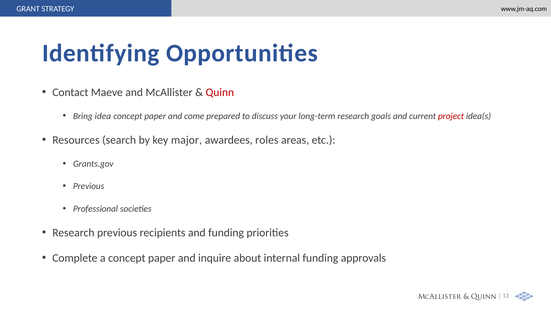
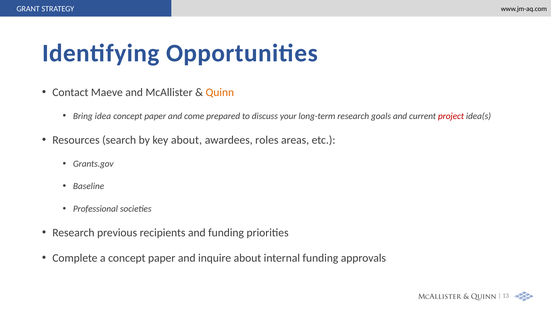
Quinn colour: red -> orange
key major: major -> about
Previous at (89, 186): Previous -> Baseline
